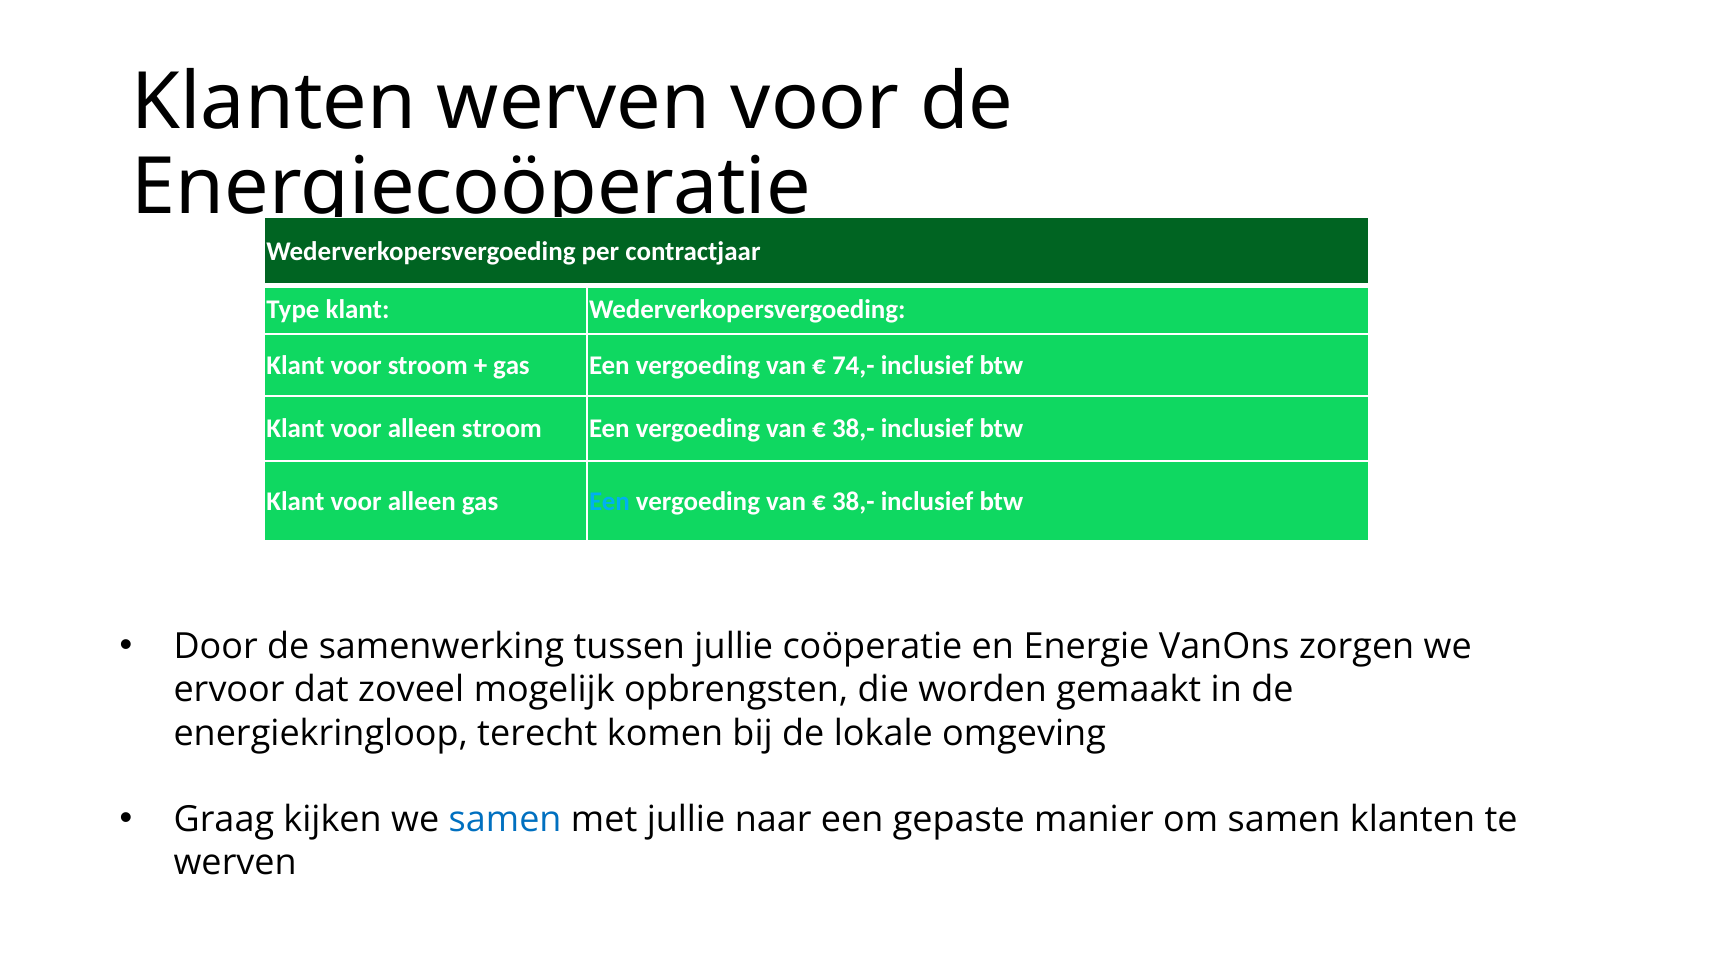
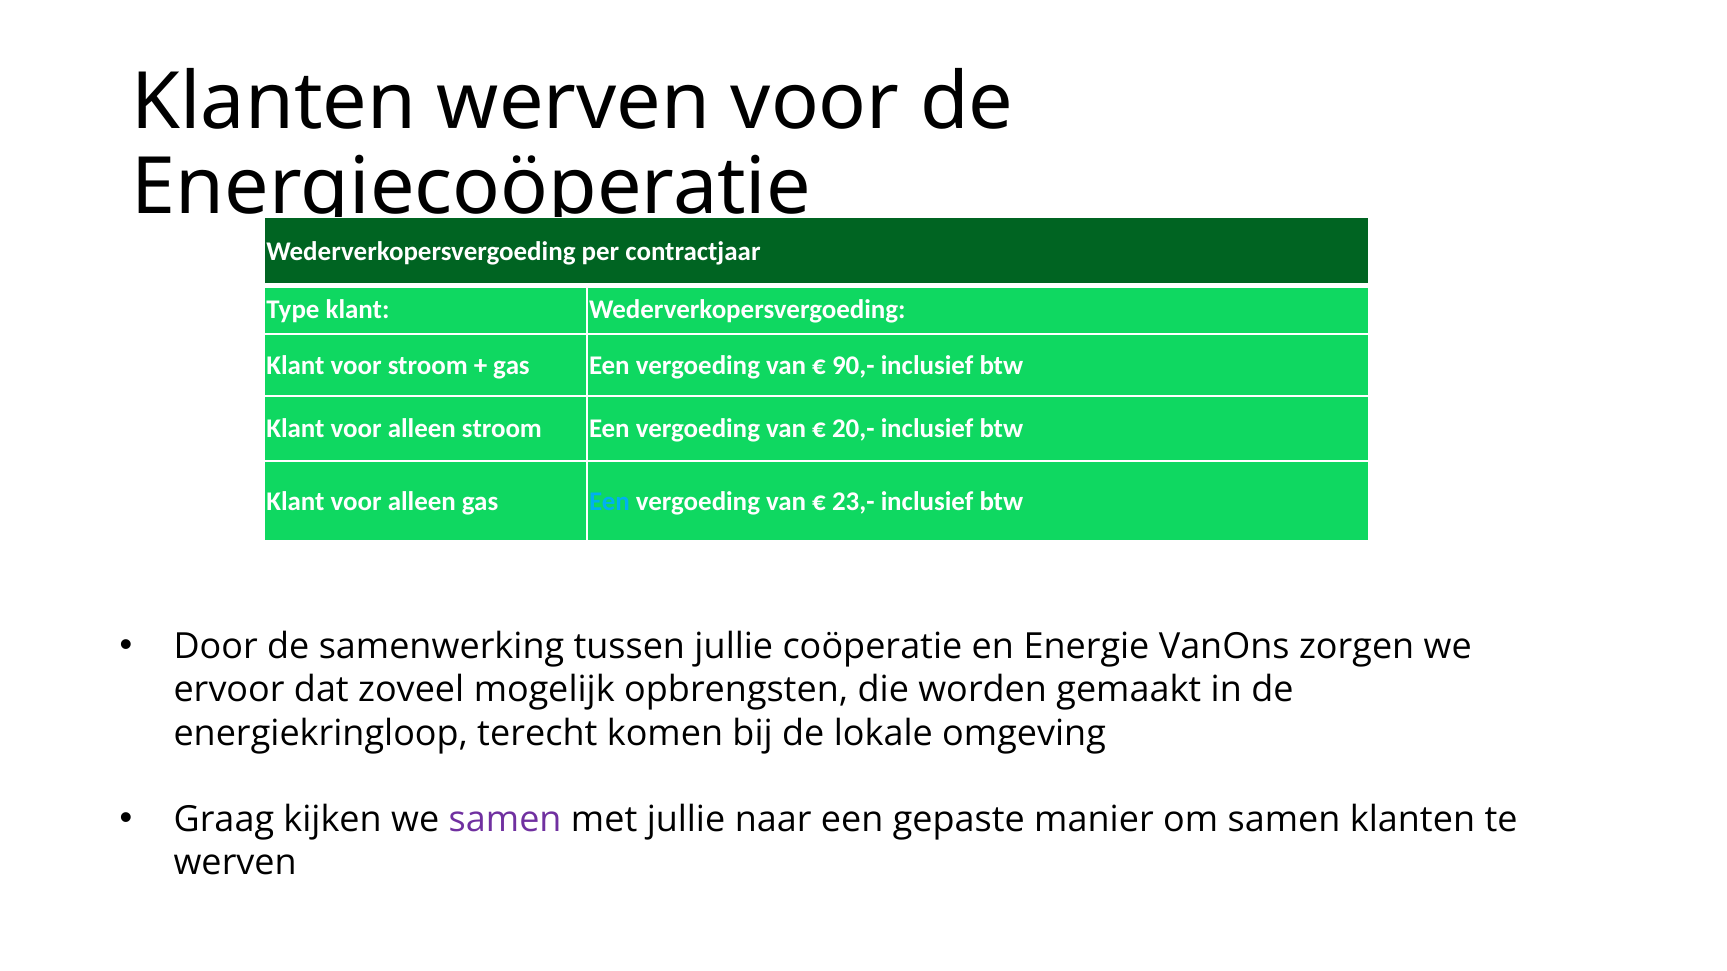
74,-: 74,- -> 90,-
38,- at (853, 429): 38,- -> 20,-
38,- at (853, 501): 38,- -> 23,-
samen at (505, 820) colour: blue -> purple
